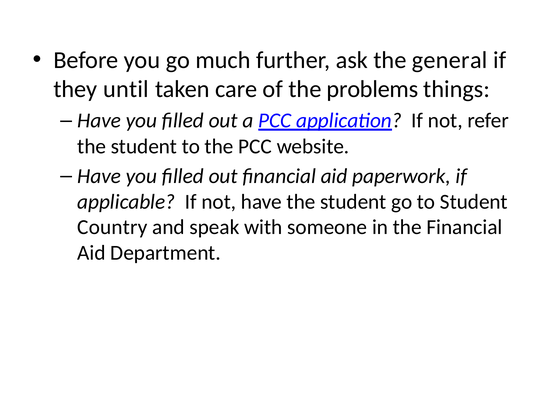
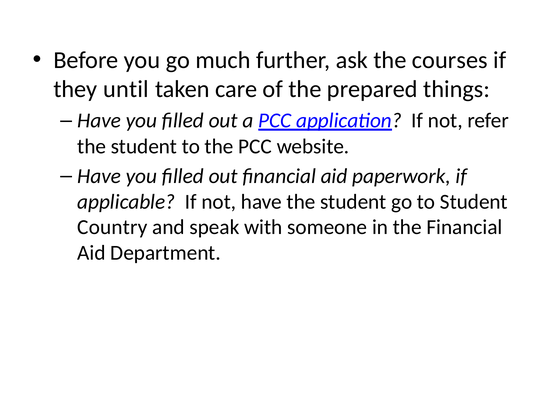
general: general -> courses
problems: problems -> prepared
